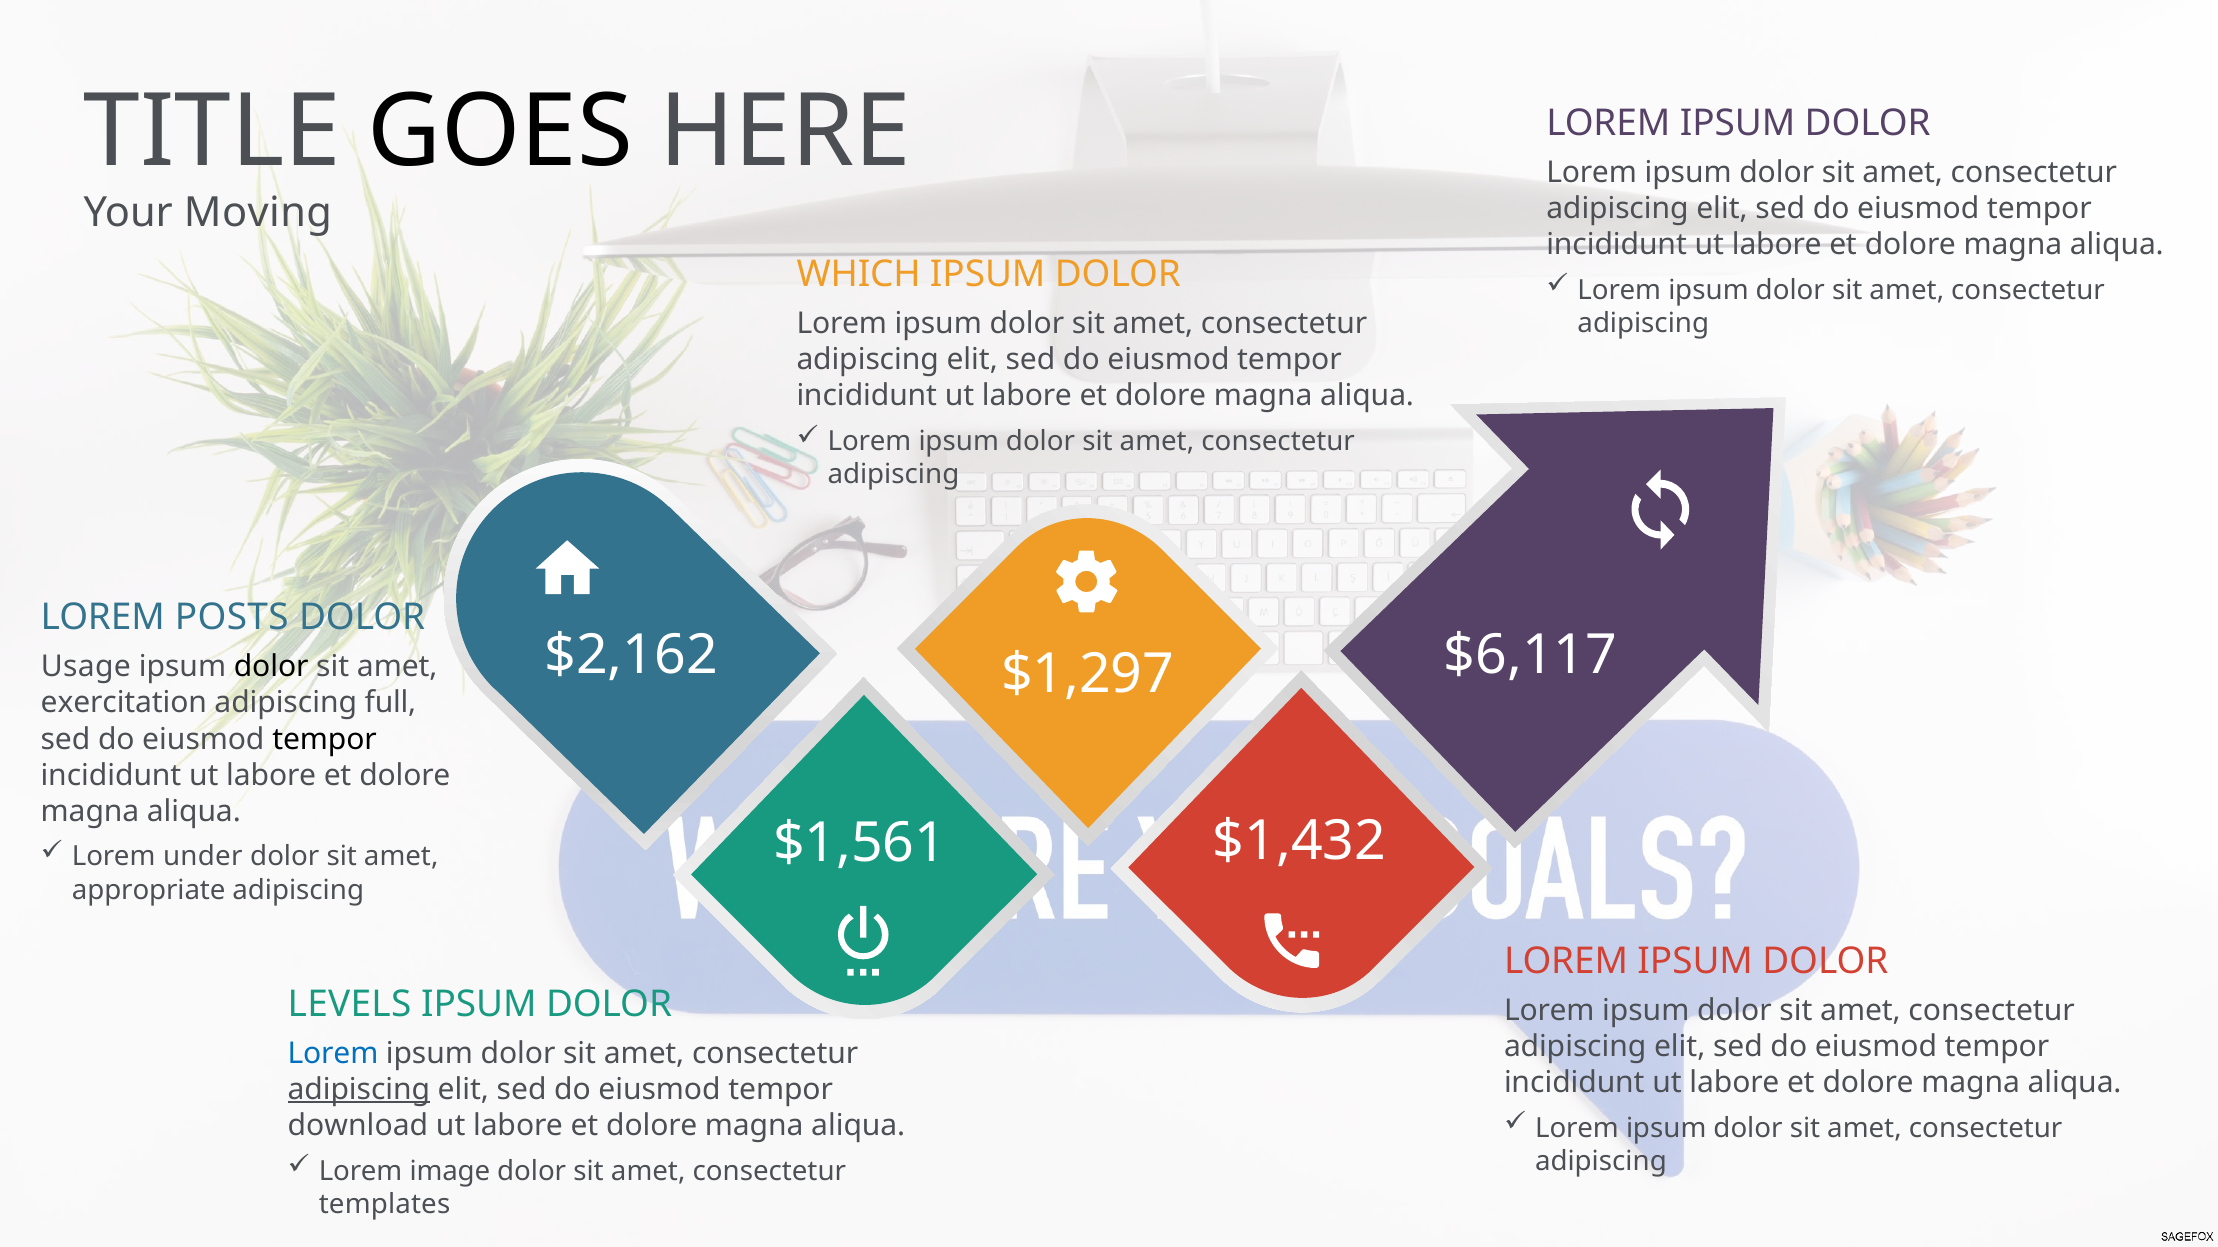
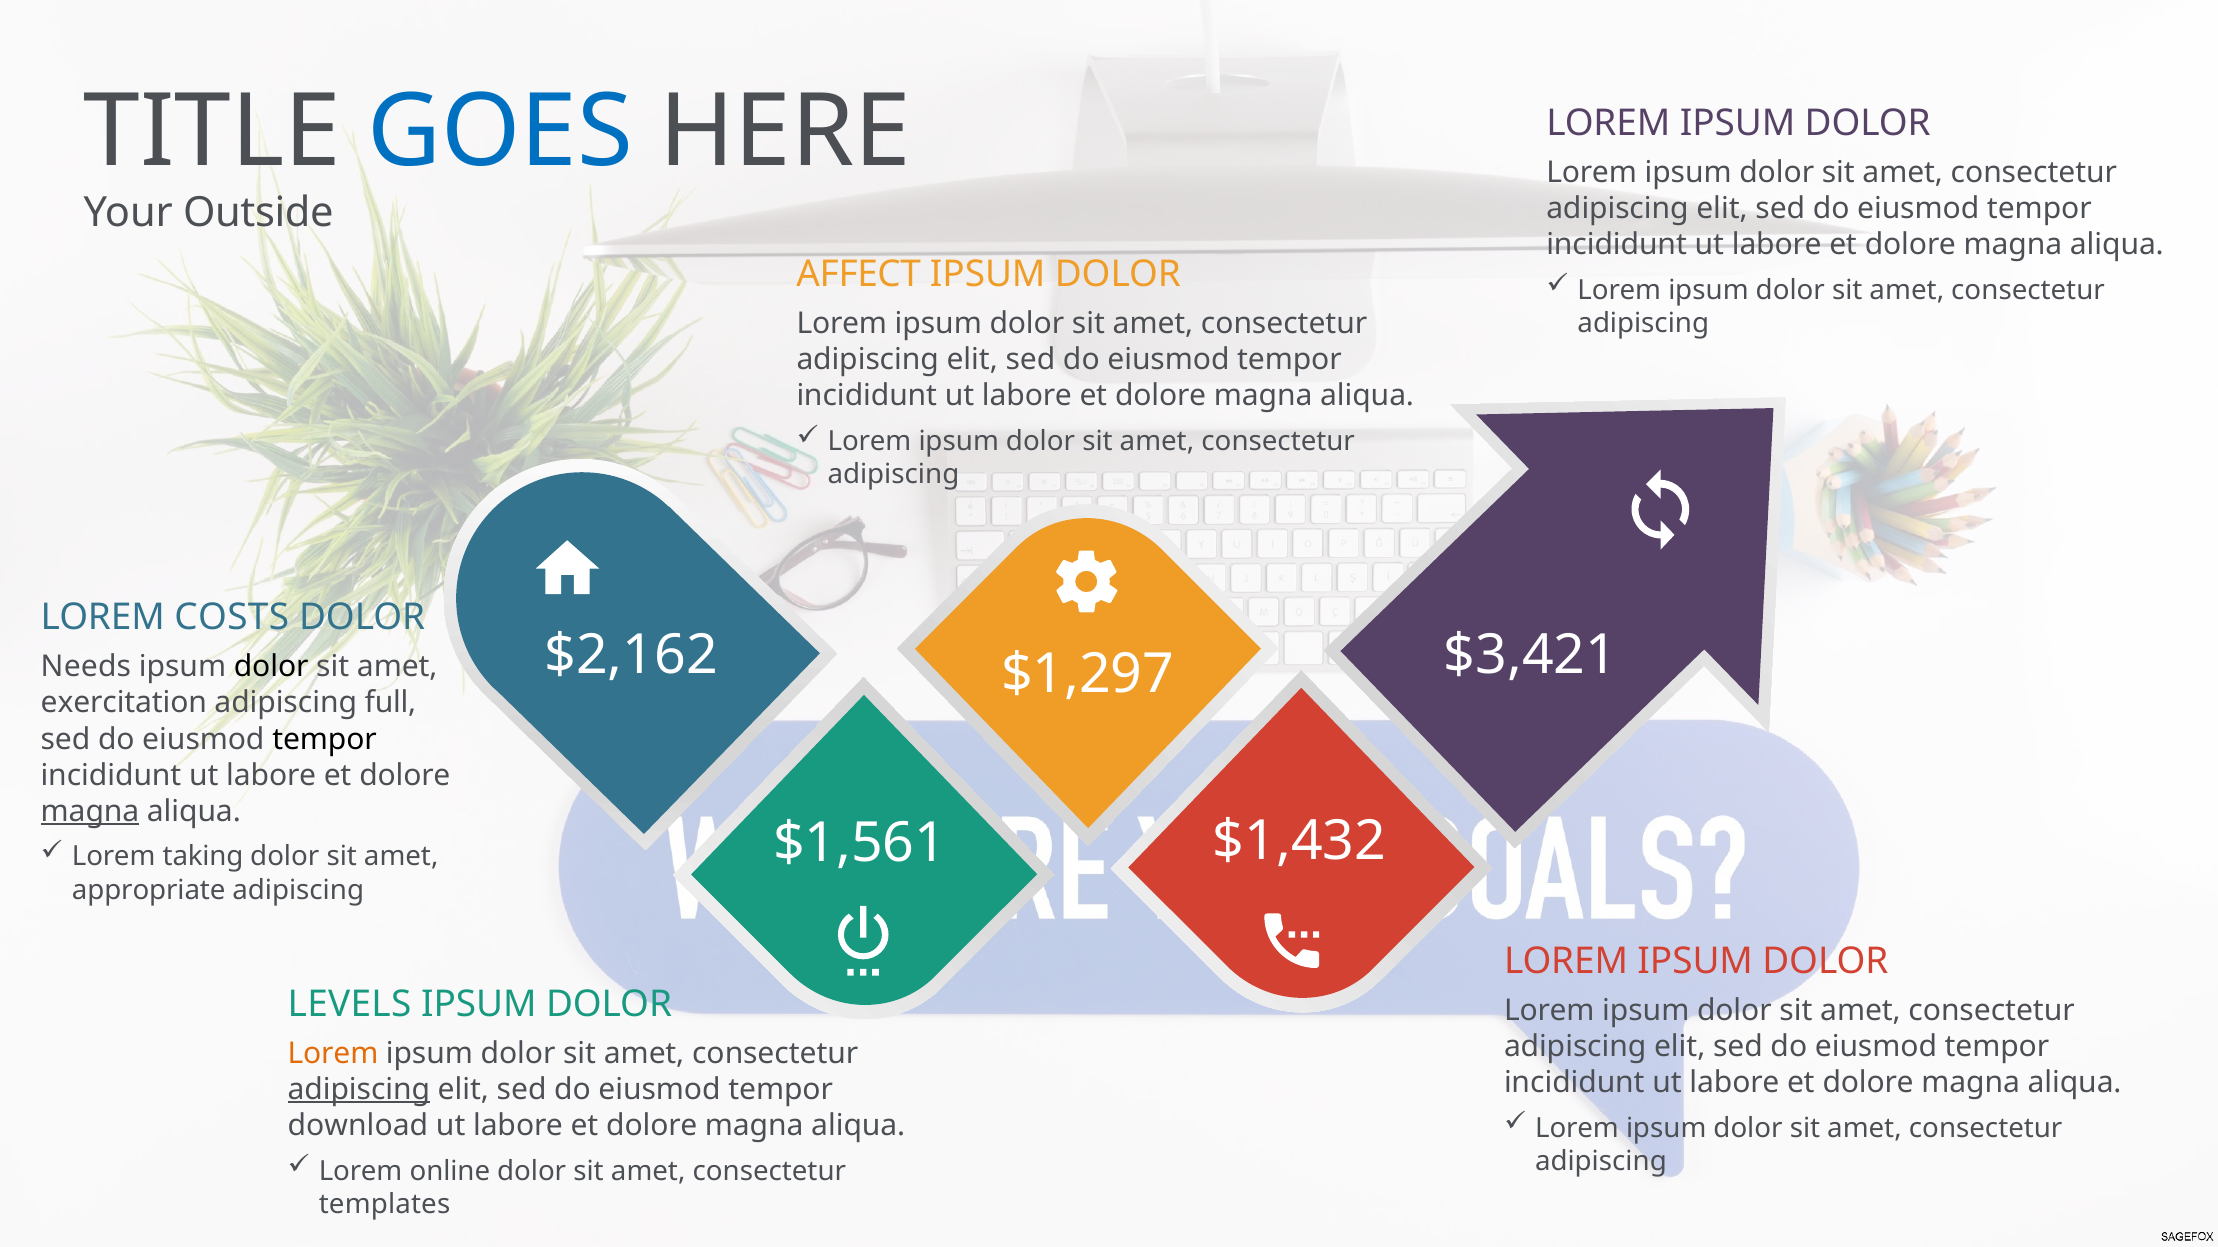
GOES colour: black -> blue
Moving: Moving -> Outside
WHICH: WHICH -> AFFECT
POSTS: POSTS -> COSTS
$6,117: $6,117 -> $3,421
Usage: Usage -> Needs
magna at (90, 812) underline: none -> present
under: under -> taking
Lorem at (333, 1054) colour: blue -> orange
image: image -> online
